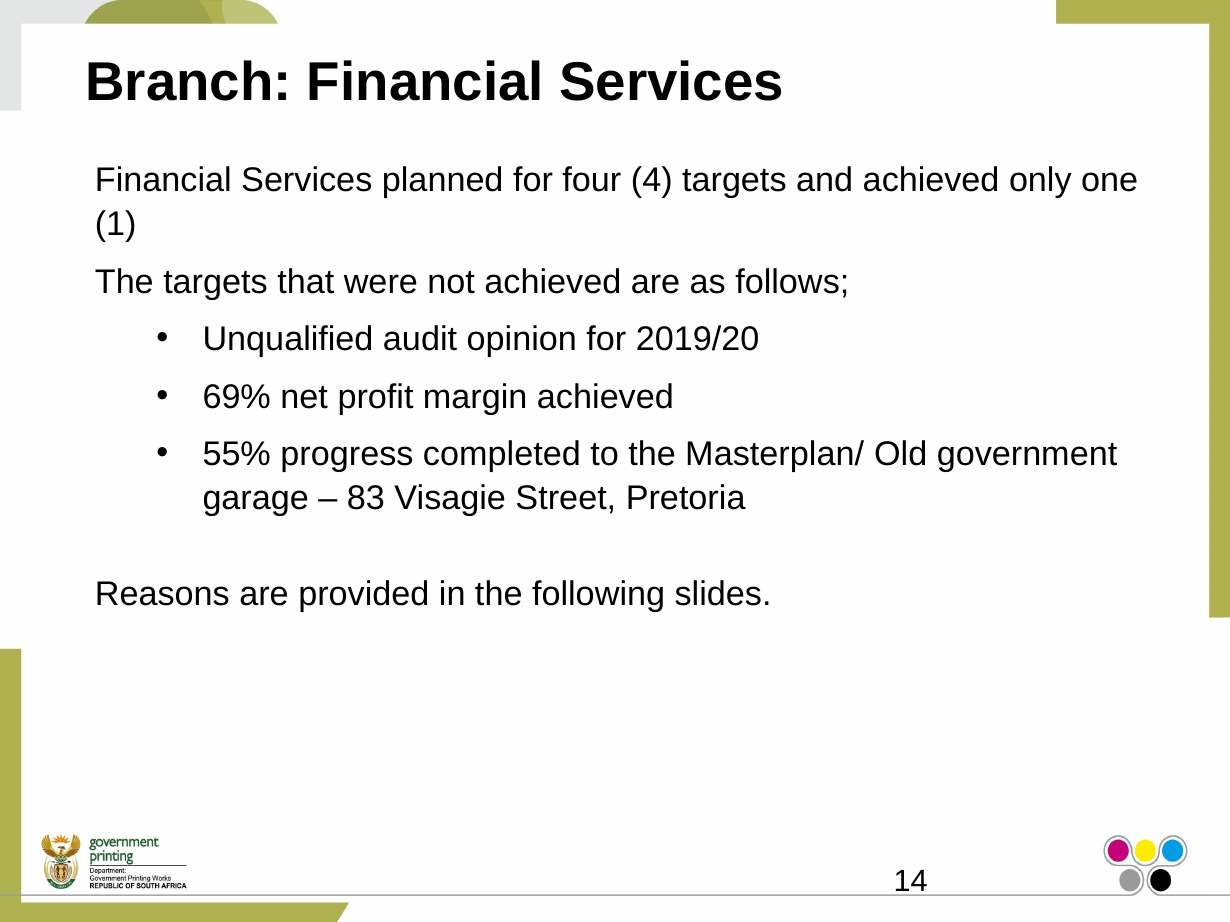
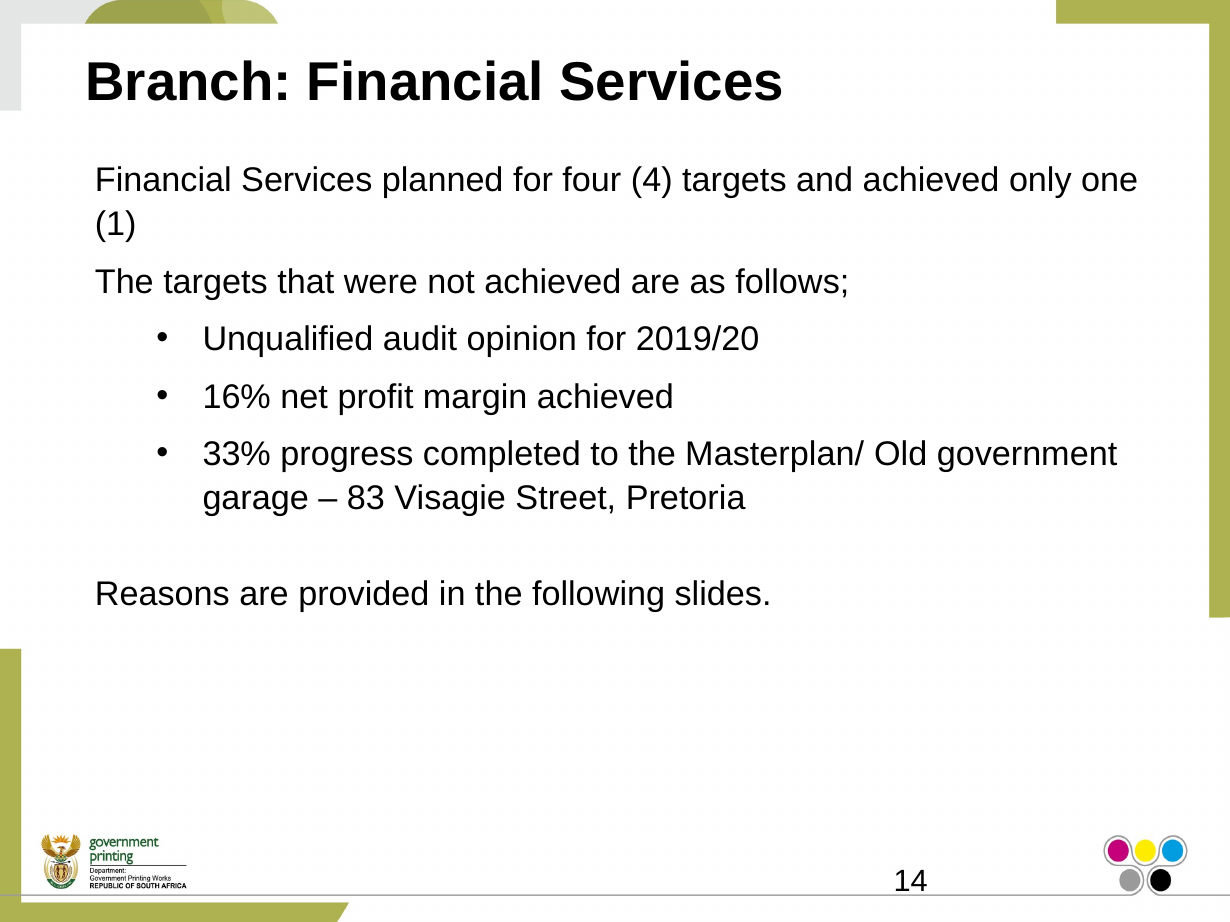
69%: 69% -> 16%
55%: 55% -> 33%
